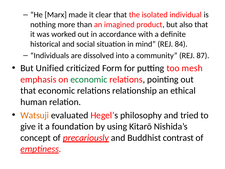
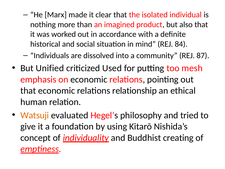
Form: Form -> Used
economic at (89, 79) colour: green -> black
precariously: precariously -> individuality
contrast: contrast -> creating
